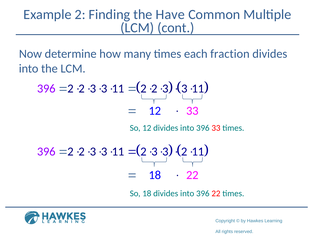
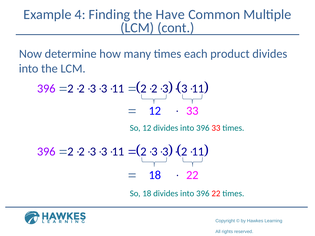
Example 2: 2 -> 4
fraction: fraction -> product
